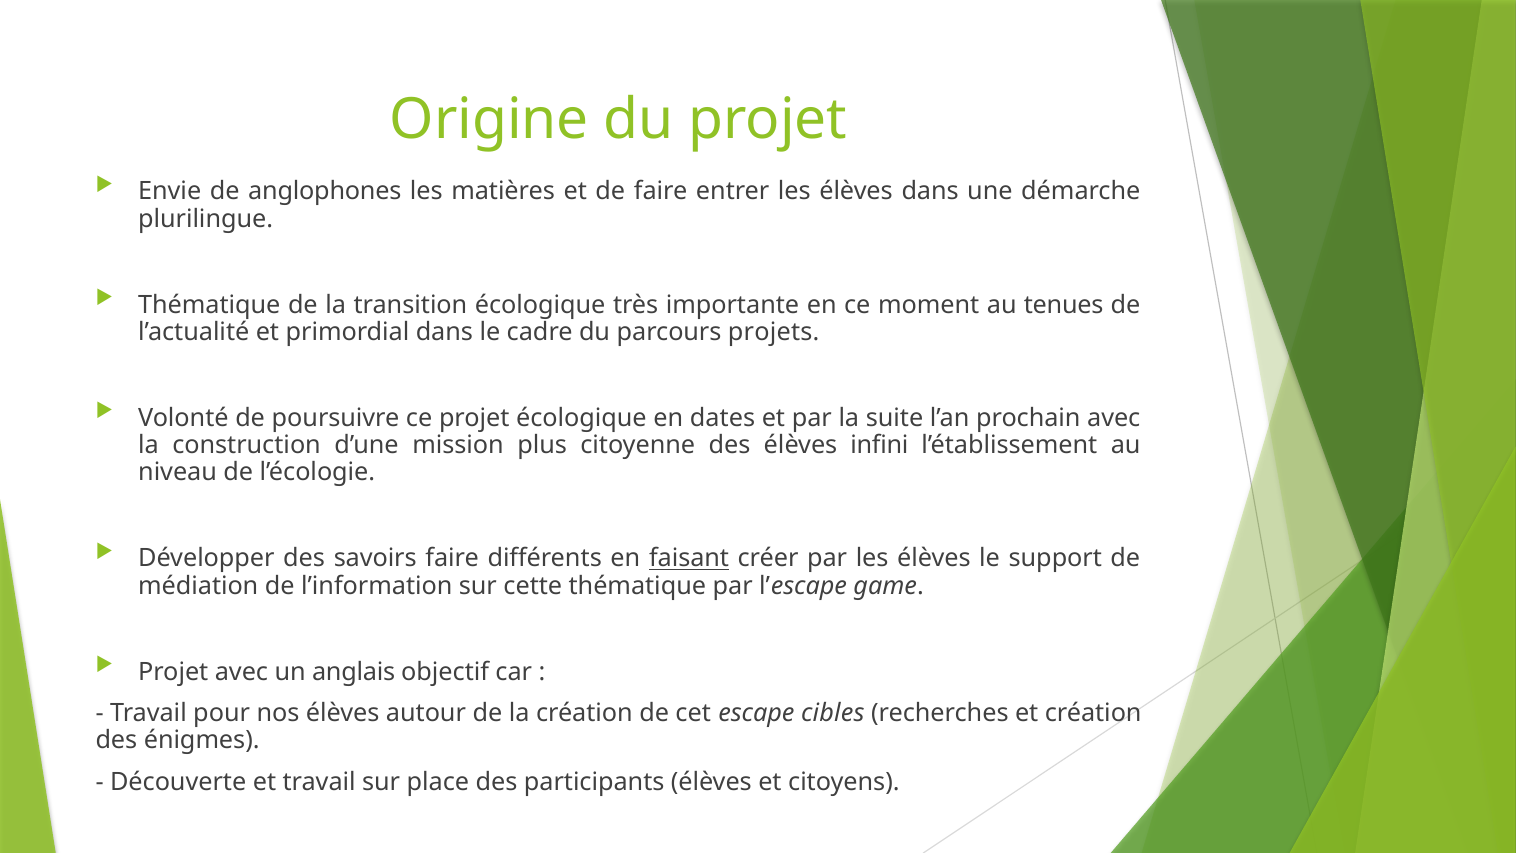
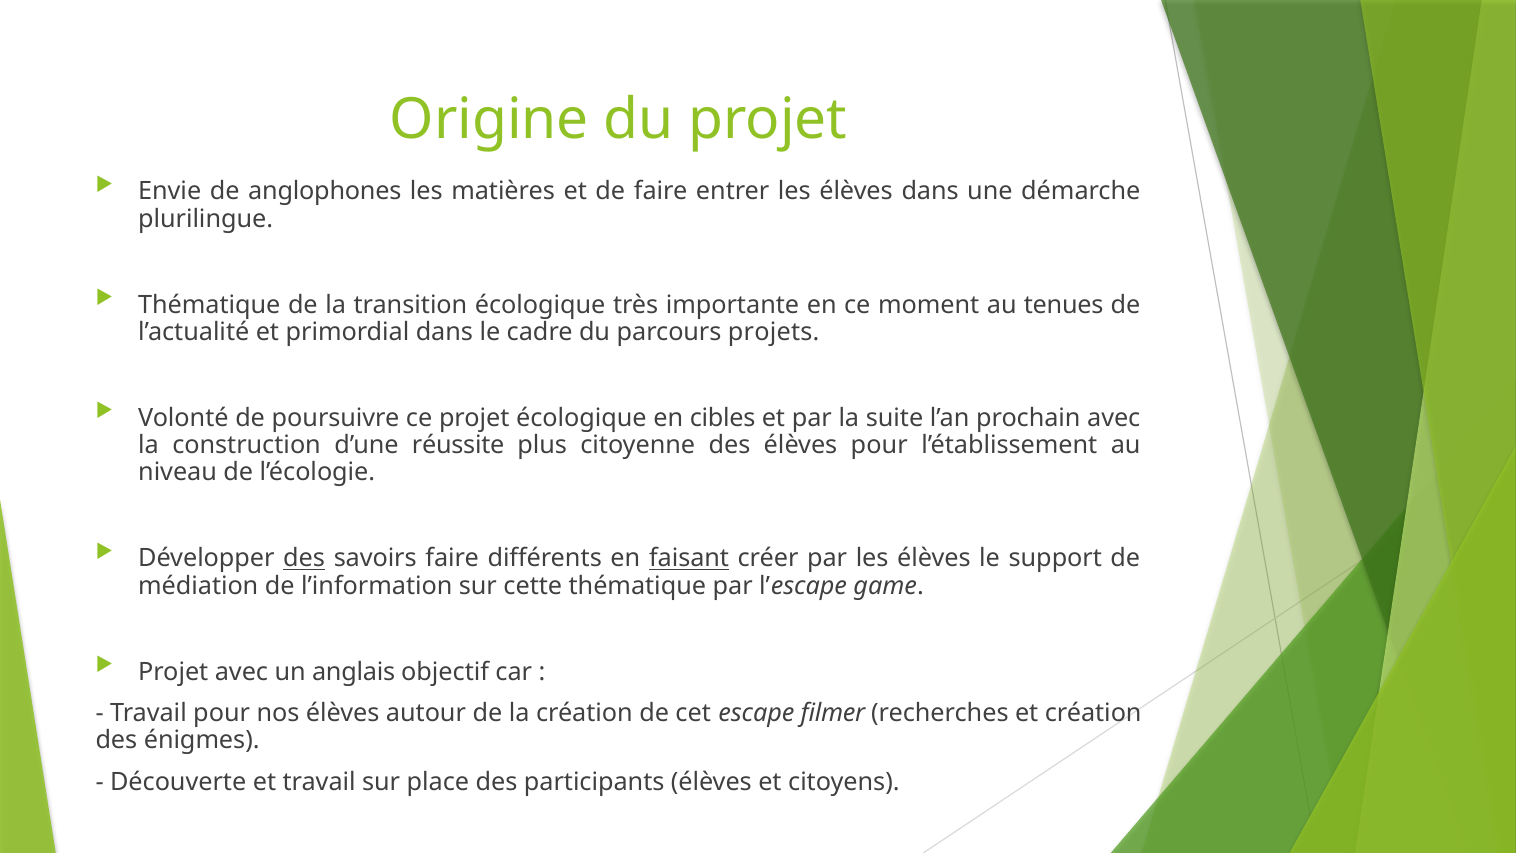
dates: dates -> cibles
mission: mission -> réussite
élèves infini: infini -> pour
des at (304, 558) underline: none -> present
cibles: cibles -> filmer
